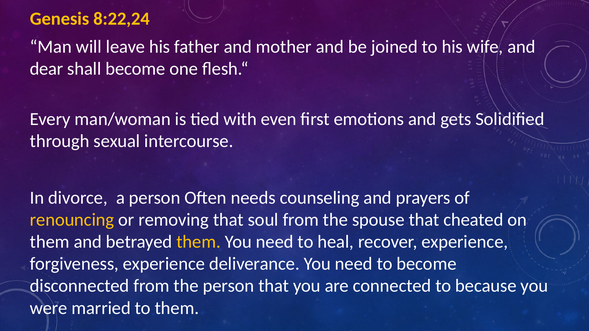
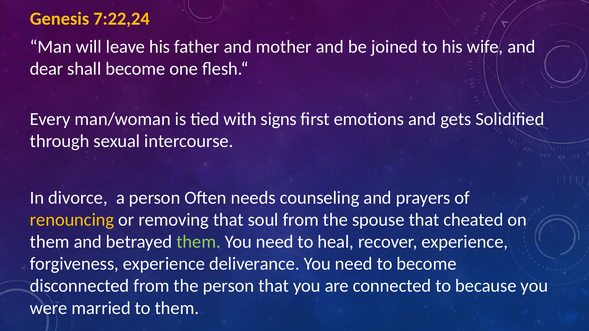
8:22,24: 8:22,24 -> 7:22,24
even: even -> signs
them at (199, 242) colour: yellow -> light green
